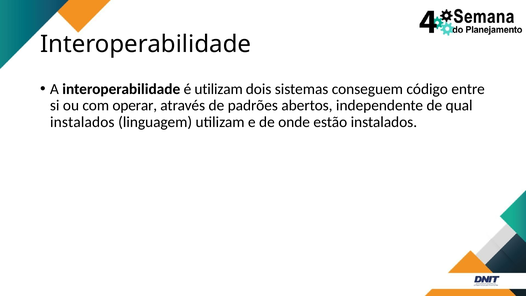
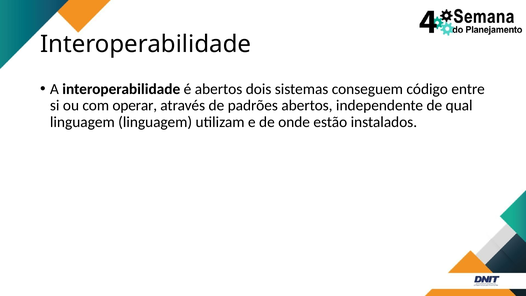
é utilizam: utilizam -> abertos
instalados at (82, 122): instalados -> linguagem
